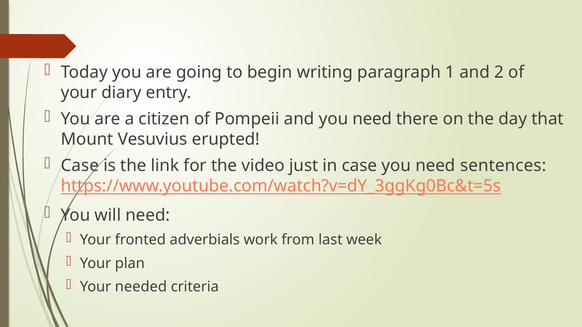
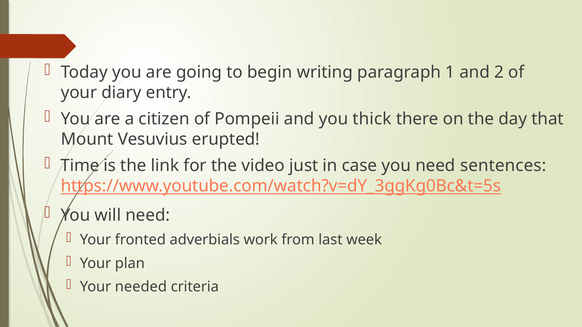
and you need: need -> thick
Case at (80, 166): Case -> Time
